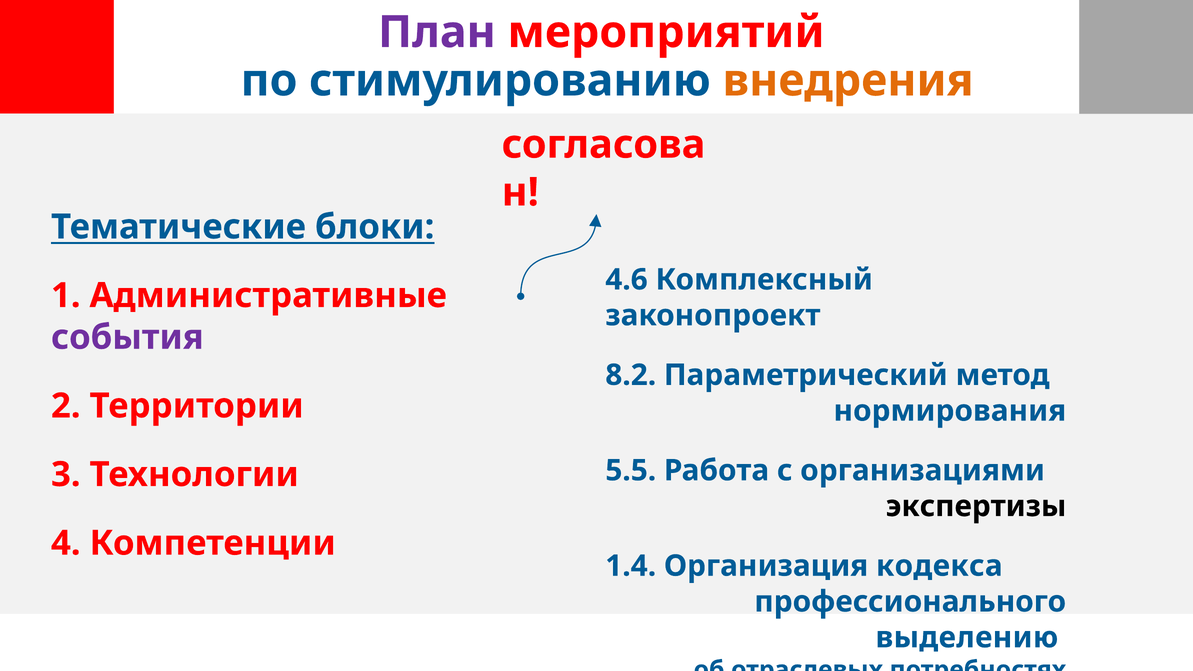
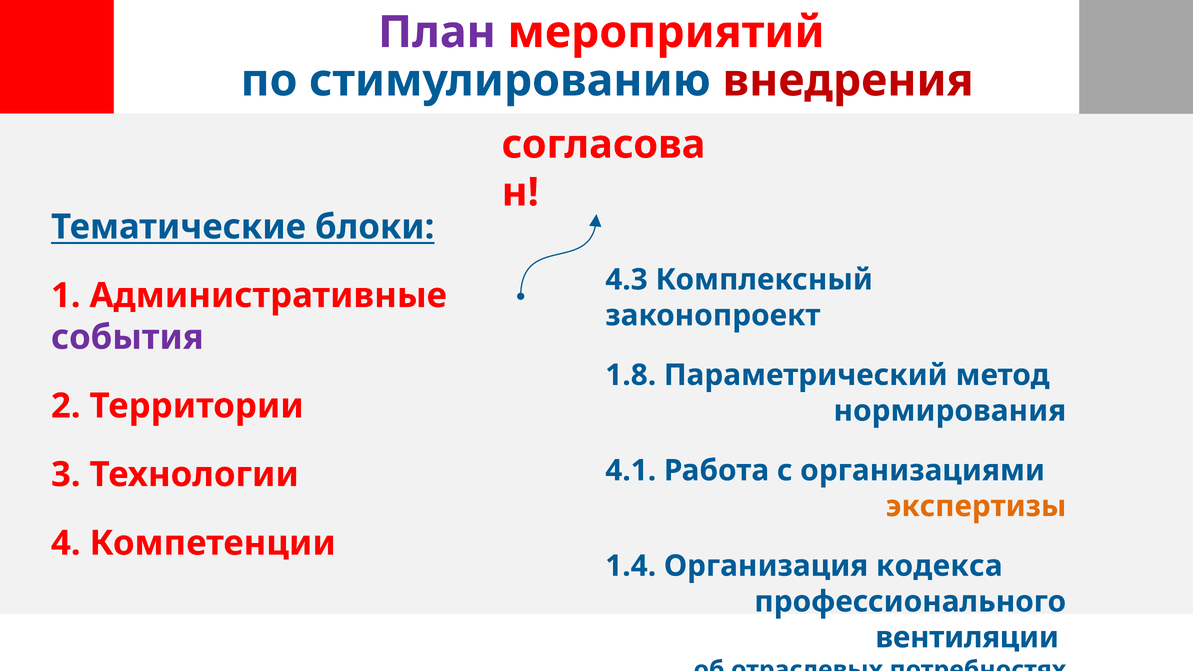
внедрения colour: orange -> red
4.6: 4.6 -> 4.3
8.2: 8.2 -> 1.8
5.5: 5.5 -> 4.1
экспертизы colour: black -> orange
выделению: выделению -> вентиляции
